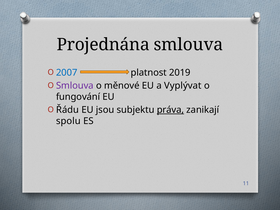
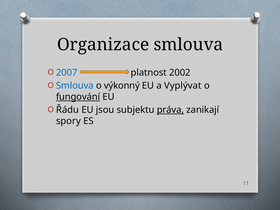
Projednána: Projednána -> Organizace
2019: 2019 -> 2002
Smlouva at (75, 86) colour: purple -> blue
měnové: měnové -> výkonný
fungování underline: none -> present
spolu: spolu -> spory
